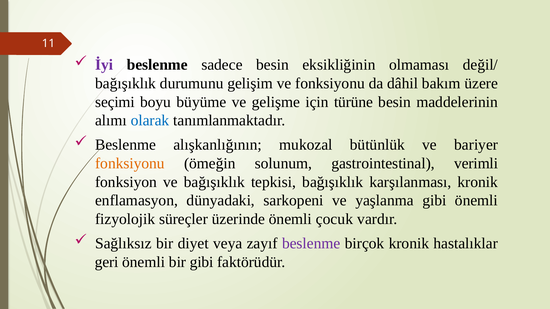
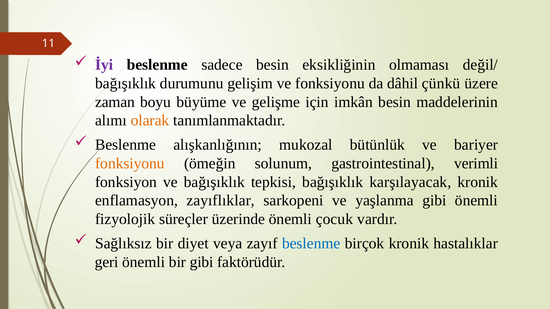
bakım: bakım -> çünkü
seçimi: seçimi -> zaman
türüne: türüne -> imkân
olarak colour: blue -> orange
karşılanması: karşılanması -> karşılayacak
dünyadaki: dünyadaki -> zayıflıklar
beslenme at (311, 244) colour: purple -> blue
